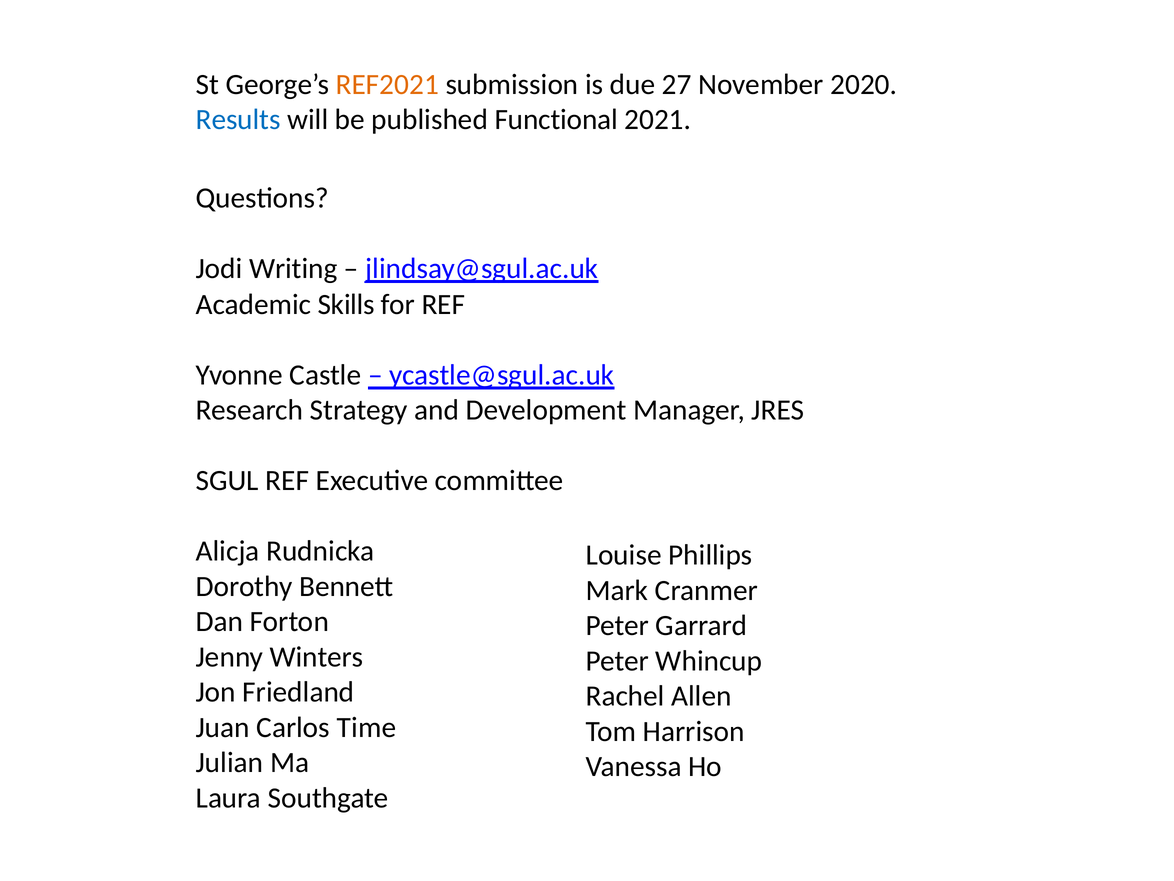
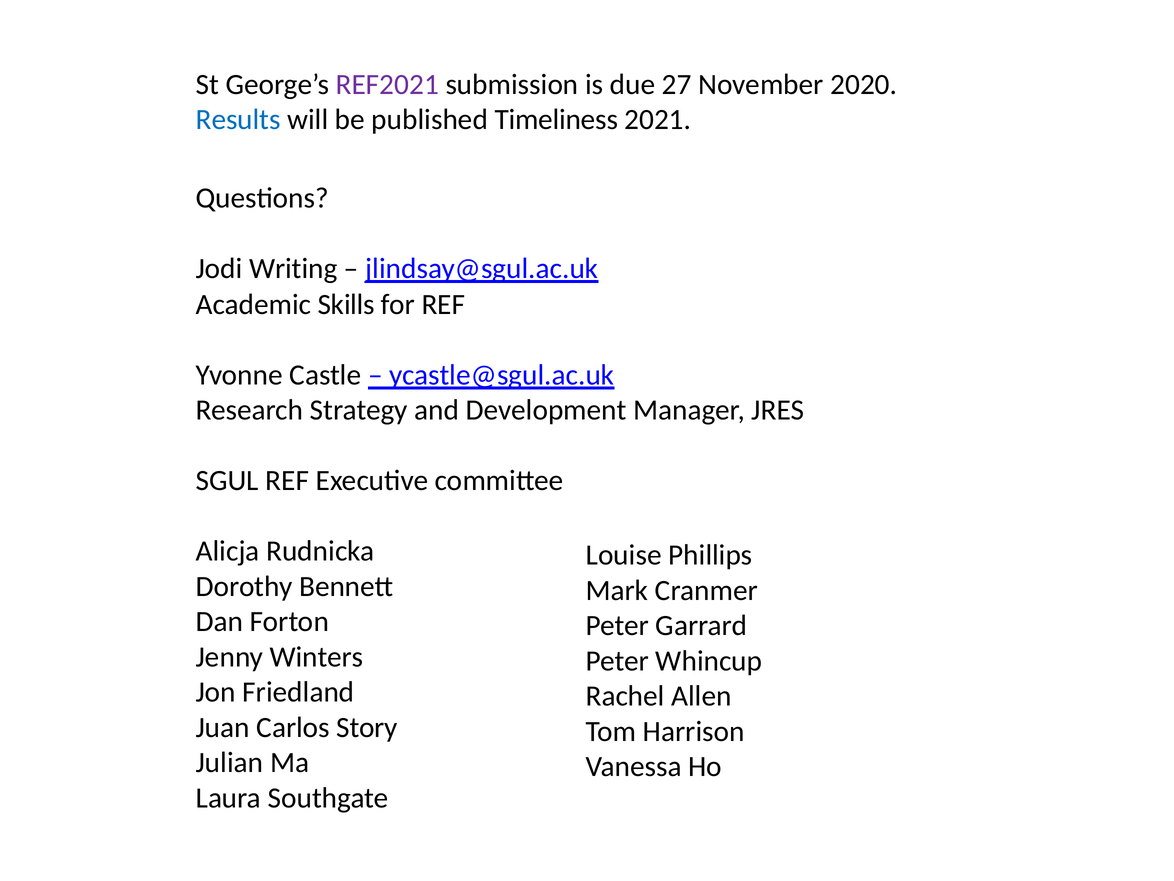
REF2021 colour: orange -> purple
Functional: Functional -> Timeliness
Time: Time -> Story
